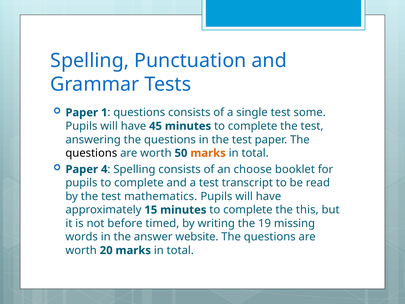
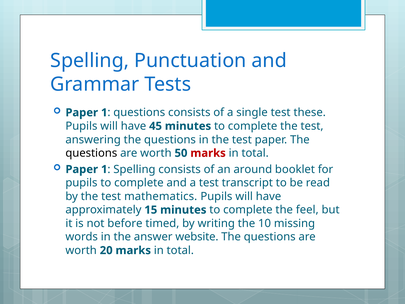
some: some -> these
marks at (208, 153) colour: orange -> red
4 at (104, 169): 4 -> 1
choose: choose -> around
this: this -> feel
19: 19 -> 10
